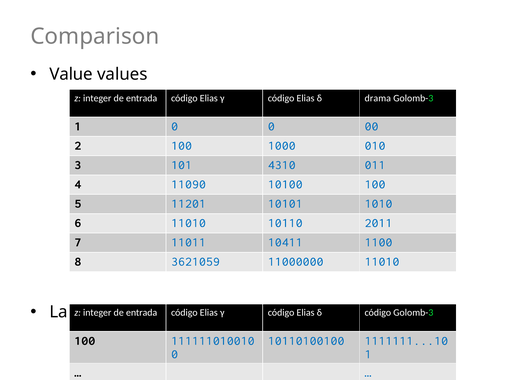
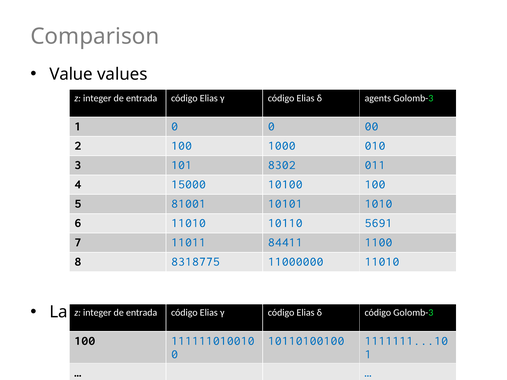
drama: drama -> agents
4310: 4310 -> 8302
11090: 11090 -> 15000
11201: 11201 -> 81001
2011: 2011 -> 5691
10411: 10411 -> 84411
3621059: 3621059 -> 8318775
